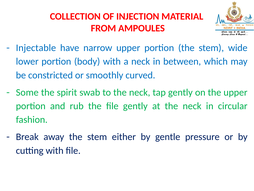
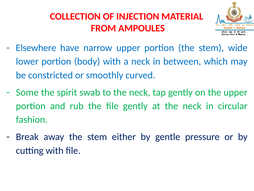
Injectable: Injectable -> Elsewhere
